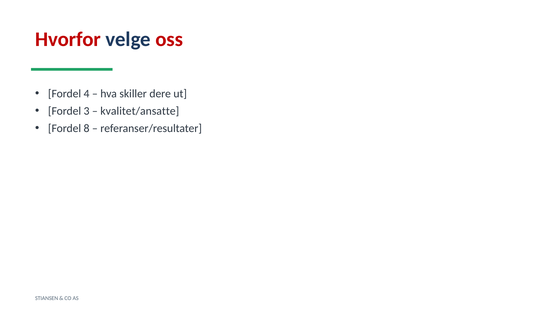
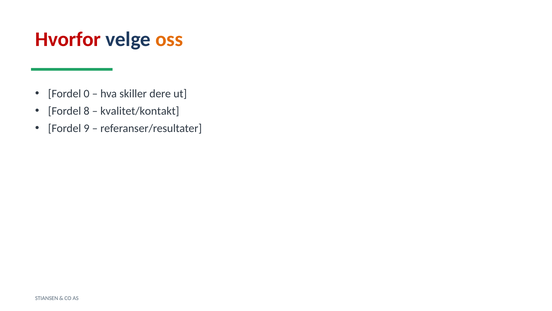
oss colour: red -> orange
4: 4 -> 0
3: 3 -> 8
kvalitet/ansatte: kvalitet/ansatte -> kvalitet/kontakt
8: 8 -> 9
